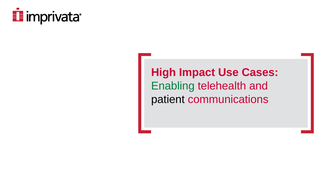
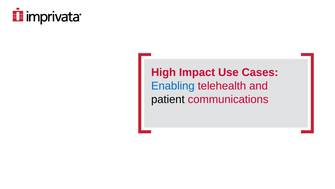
Enabling colour: green -> blue
